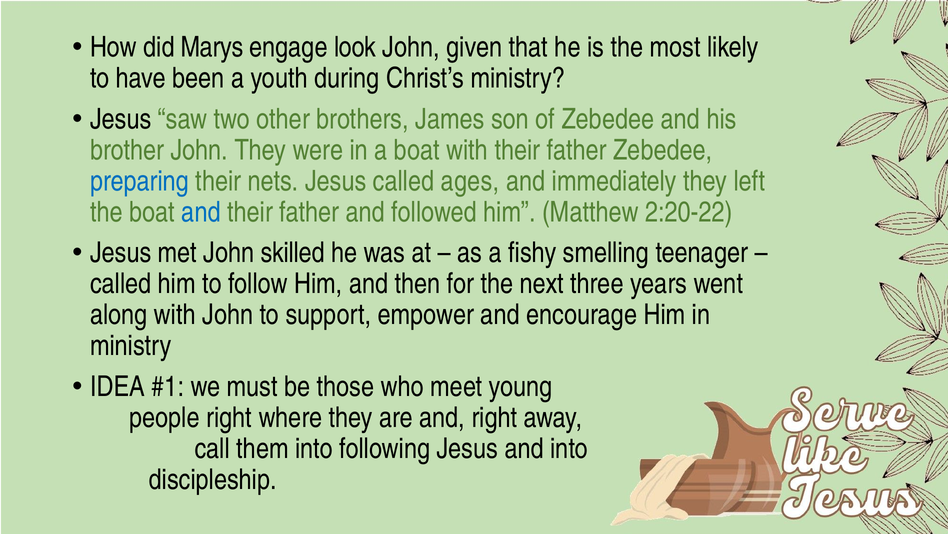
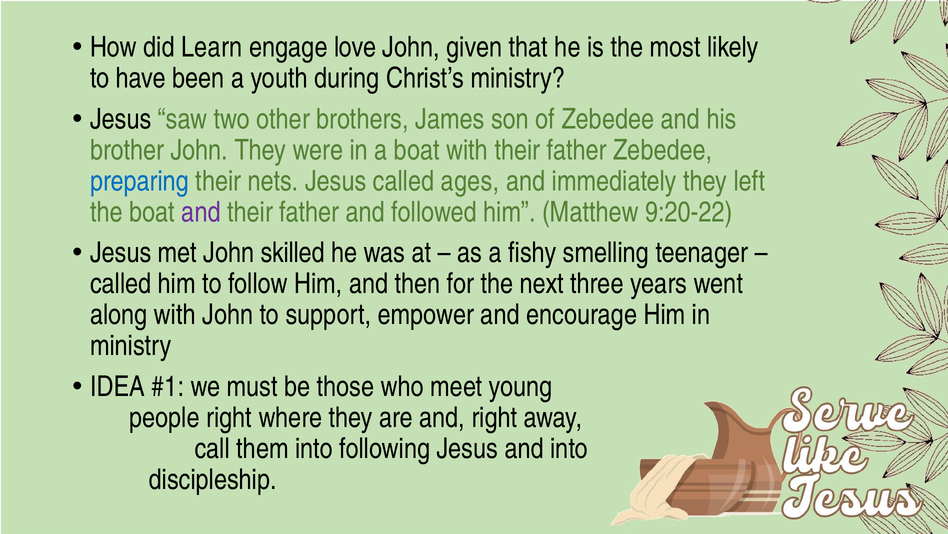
Marys: Marys -> Learn
look: look -> love
and at (201, 212) colour: blue -> purple
2:20-22: 2:20-22 -> 9:20-22
